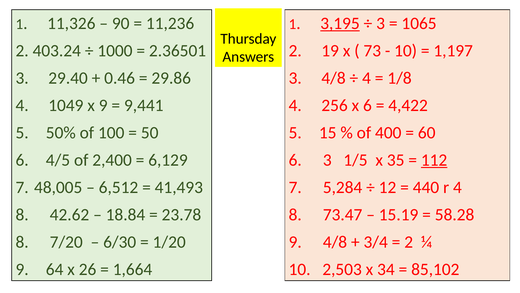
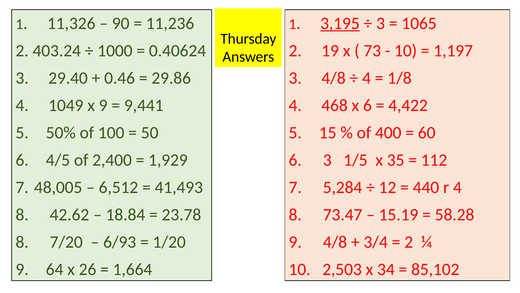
2.36501: 2.36501 -> 0.40624
256: 256 -> 468
6,129: 6,129 -> 1,929
112 underline: present -> none
6/30: 6/30 -> 6/93
